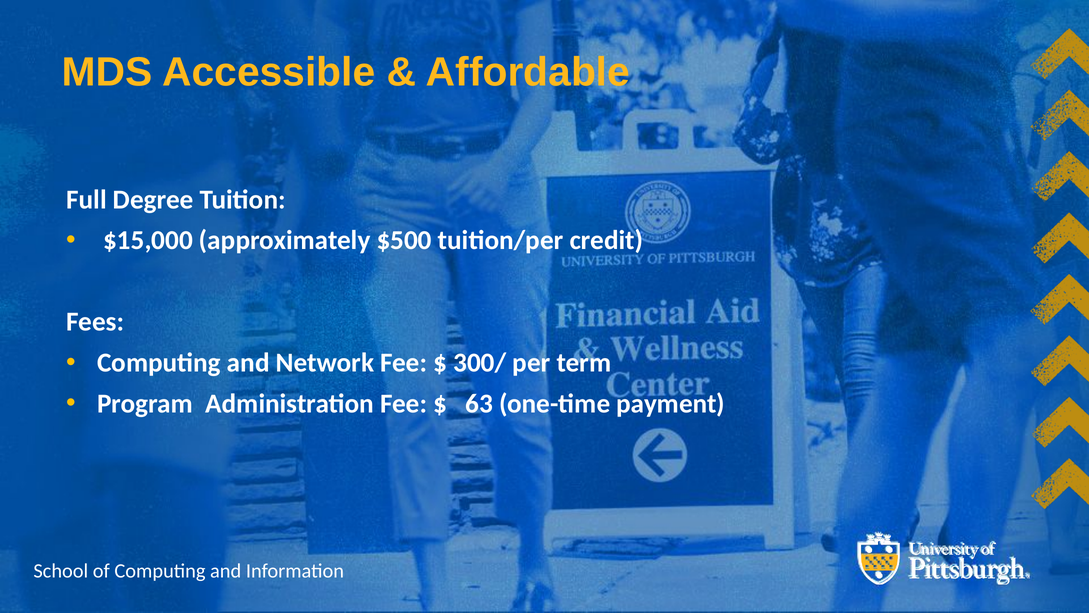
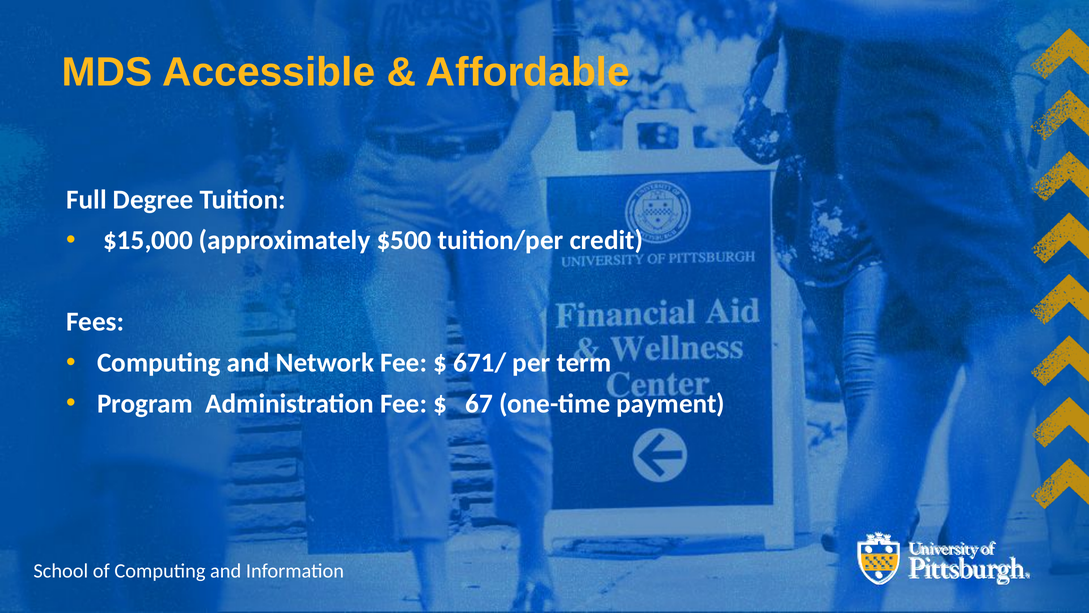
300/: 300/ -> 671/
63: 63 -> 67
